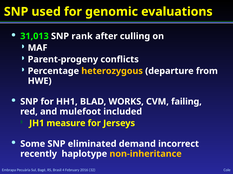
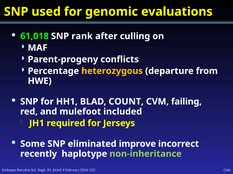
31,013: 31,013 -> 61,018
WORKS: WORKS -> COUNT
measure: measure -> required
demand: demand -> improve
non-inheritance colour: yellow -> light green
